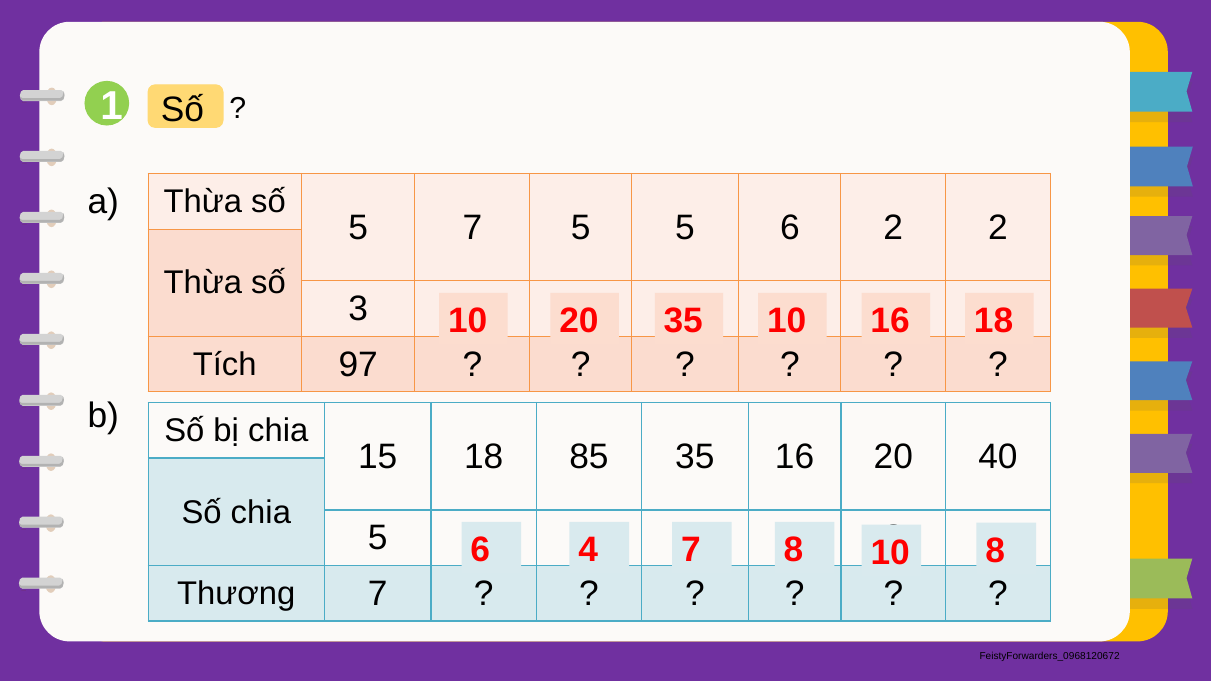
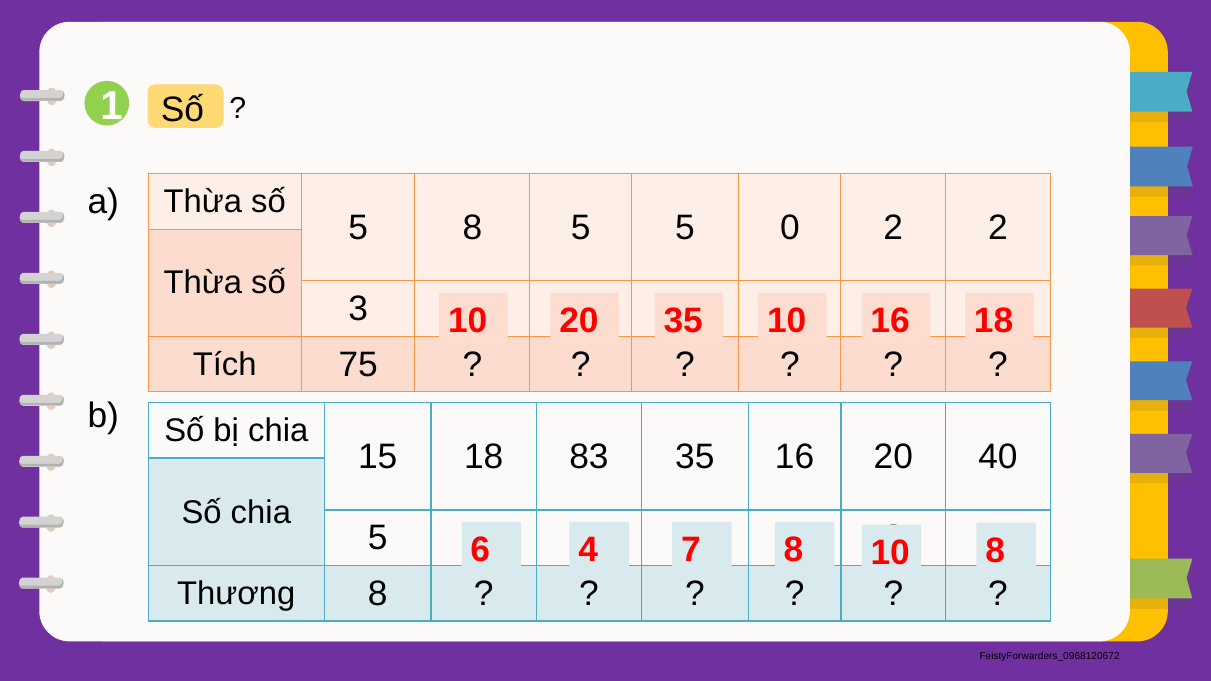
7 at (472, 228): 7 -> 8
5 6: 6 -> 0
97: 97 -> 75
85: 85 -> 83
Thương 7: 7 -> 8
